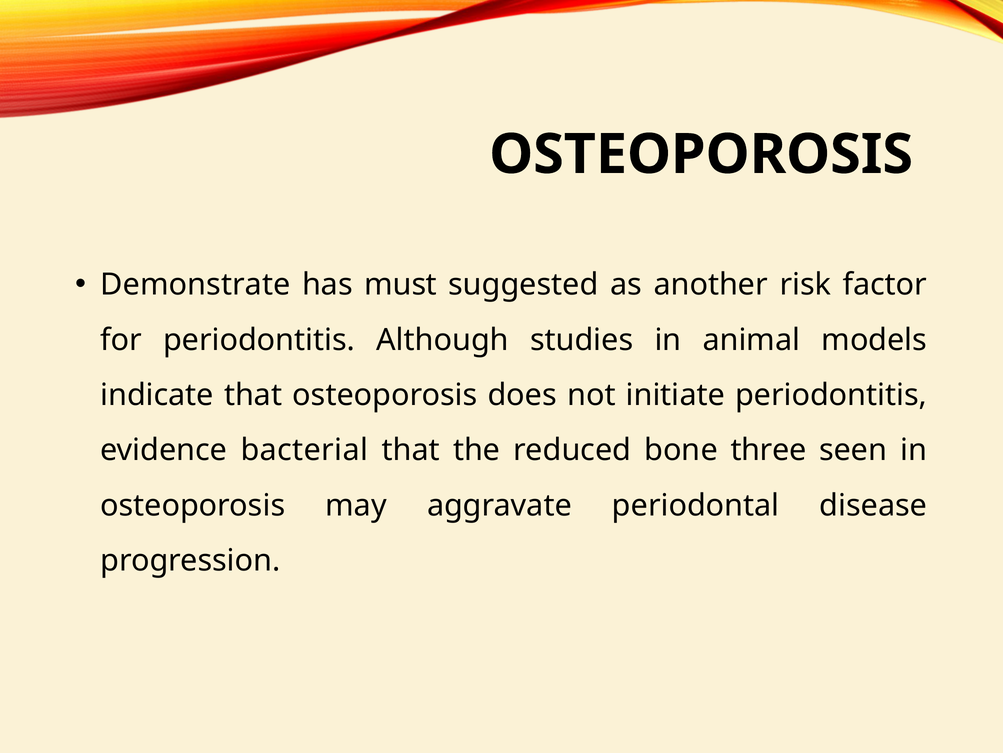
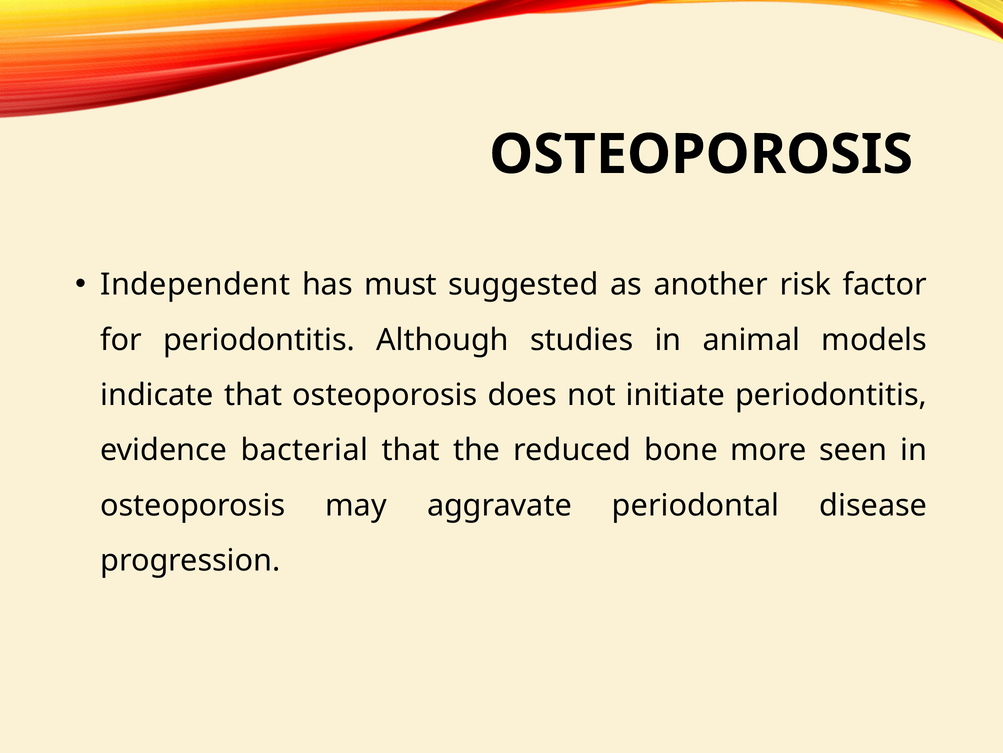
Demonstrate: Demonstrate -> Independent
three: three -> more
